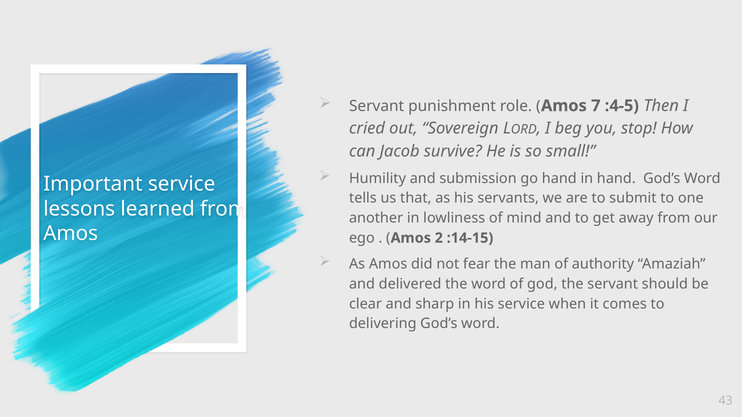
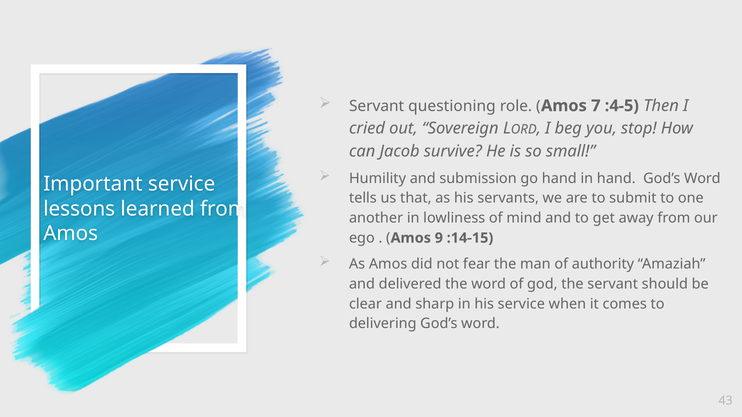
punishment: punishment -> questioning
2: 2 -> 9
